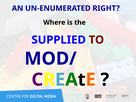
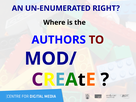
SUPPLIED: SUPPLIED -> AUTHORS
